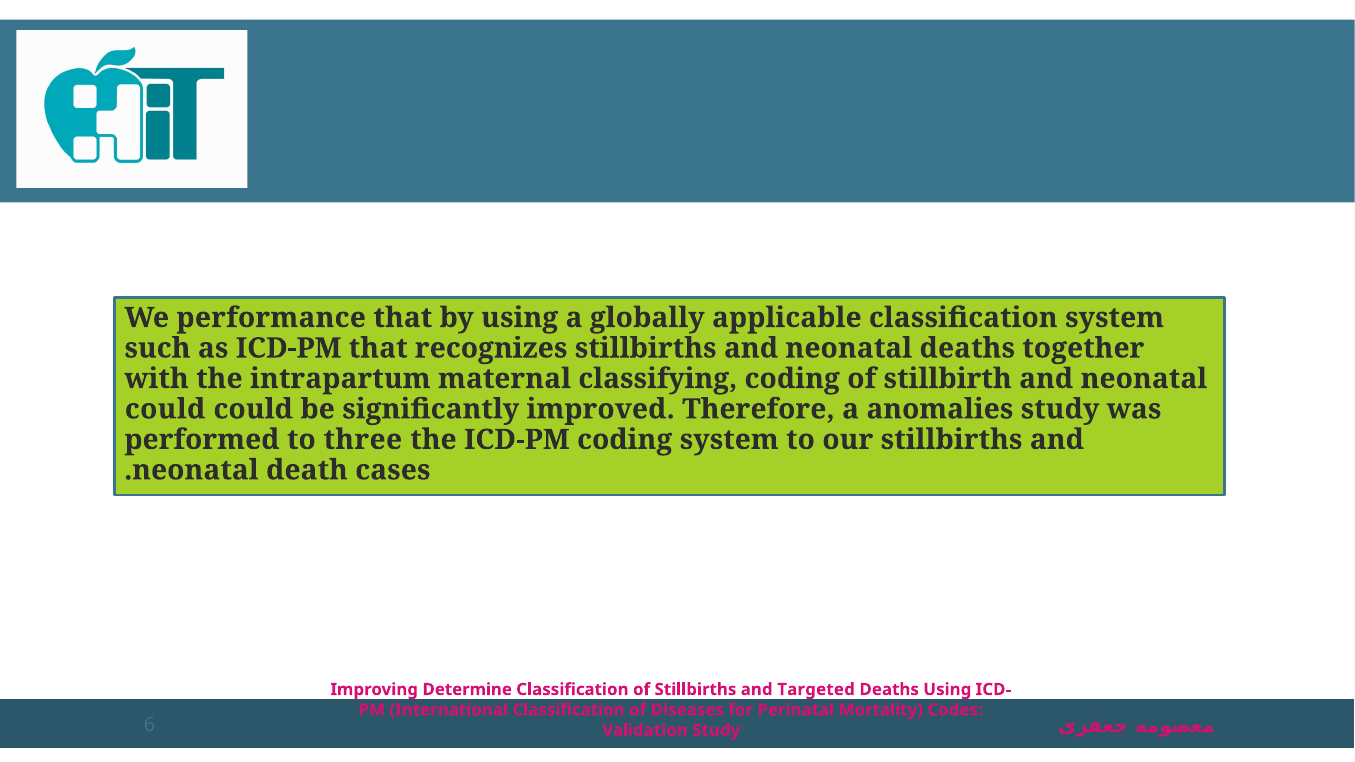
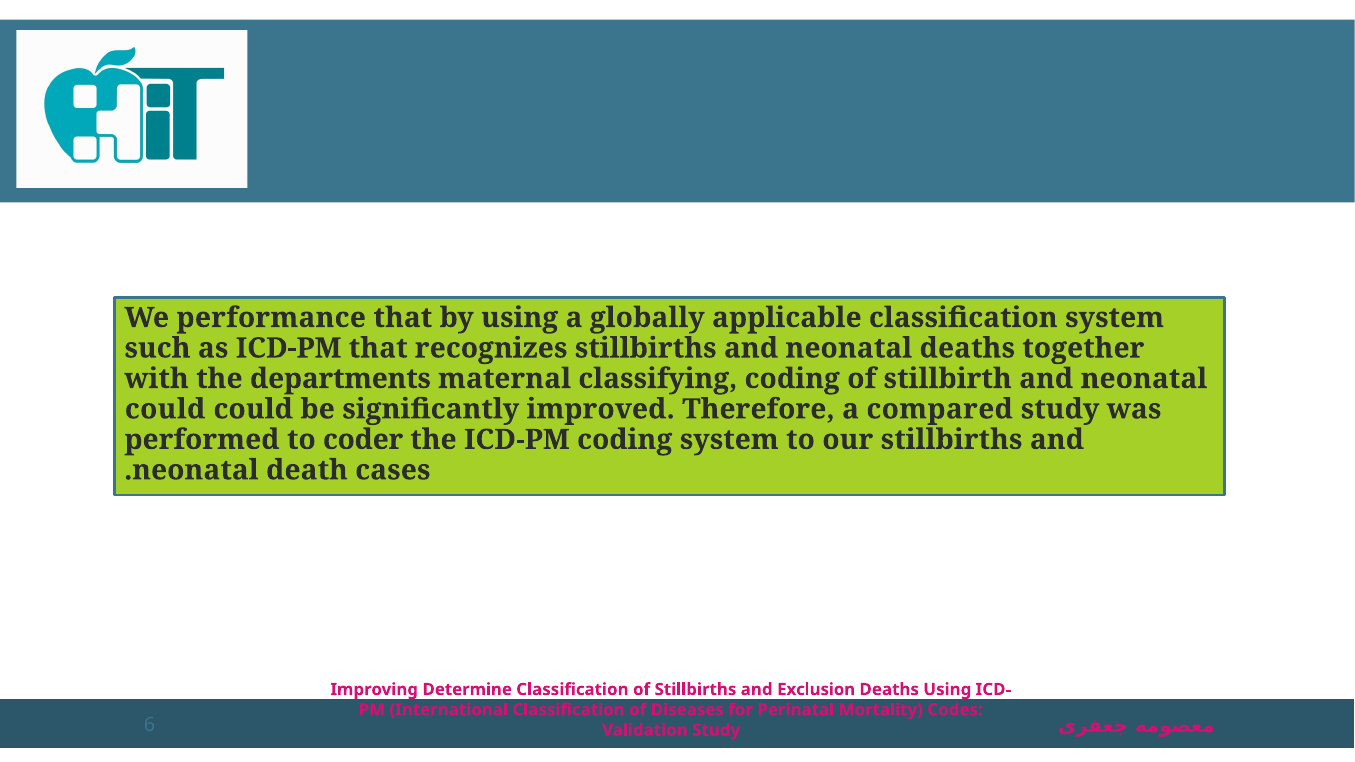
intrapartum: intrapartum -> departments
anomalies: anomalies -> compared
three: three -> coder
Targeted: Targeted -> Exclusion
